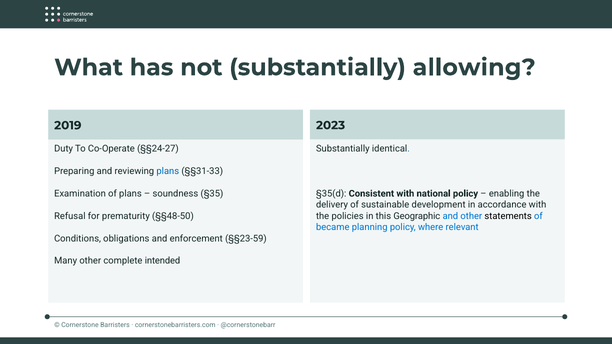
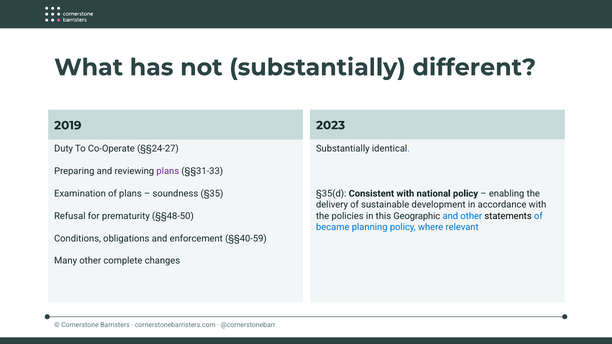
allowing: allowing -> different
plans at (168, 171) colour: blue -> purple
§§23-59: §§23-59 -> §§40-59
intended: intended -> changes
